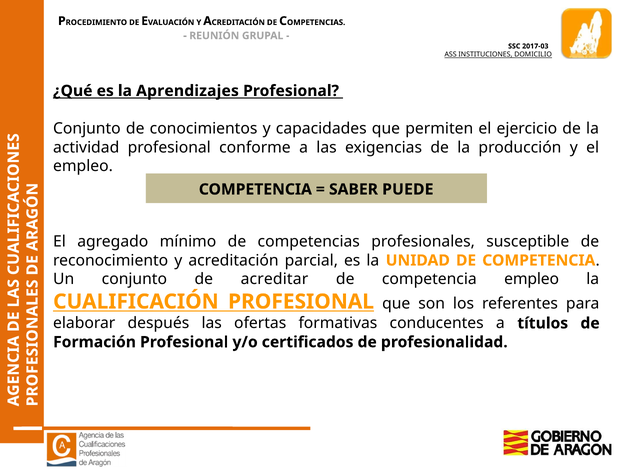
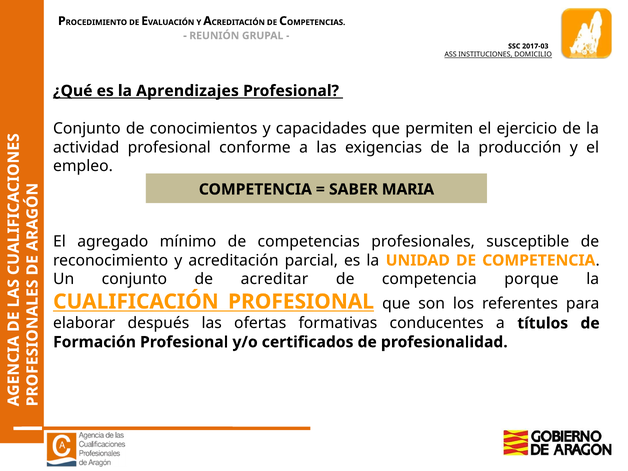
PUEDE: PUEDE -> MARIA
competencia empleo: empleo -> porque
